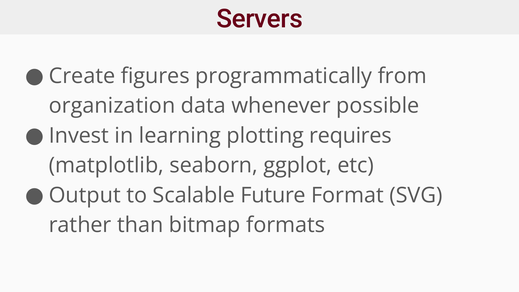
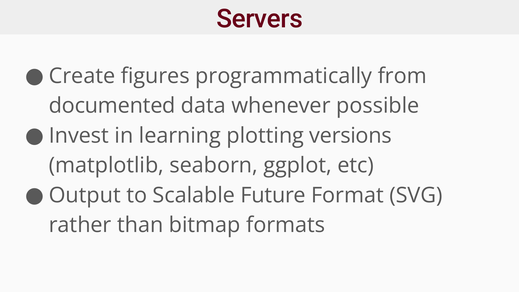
organization: organization -> documented
requires: requires -> versions
